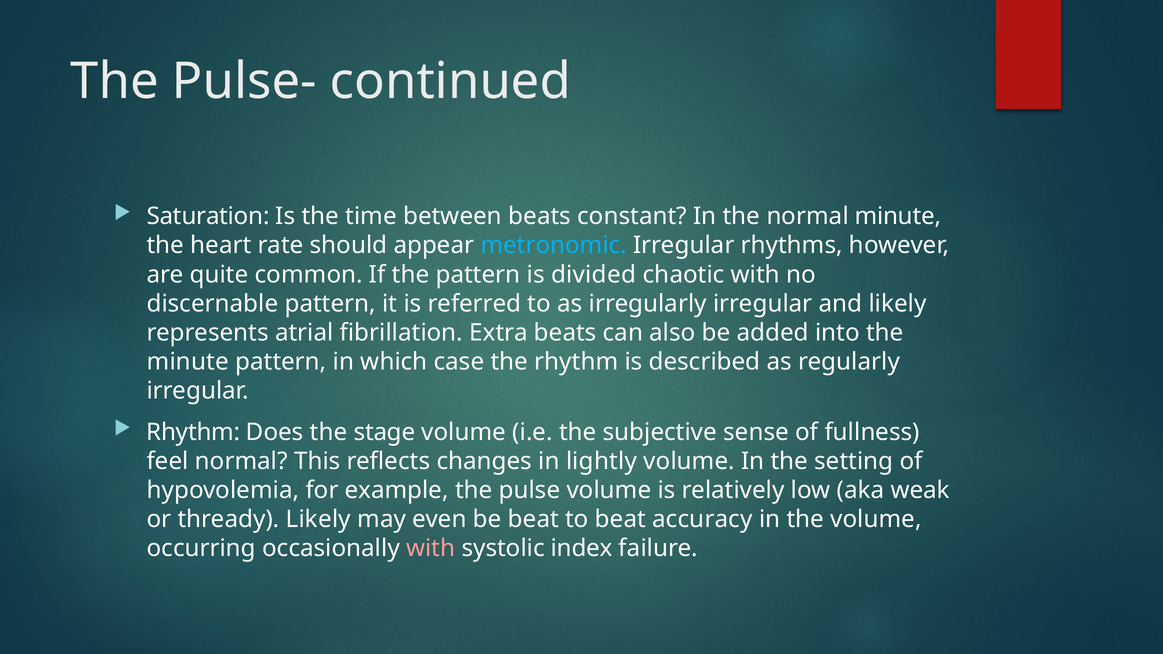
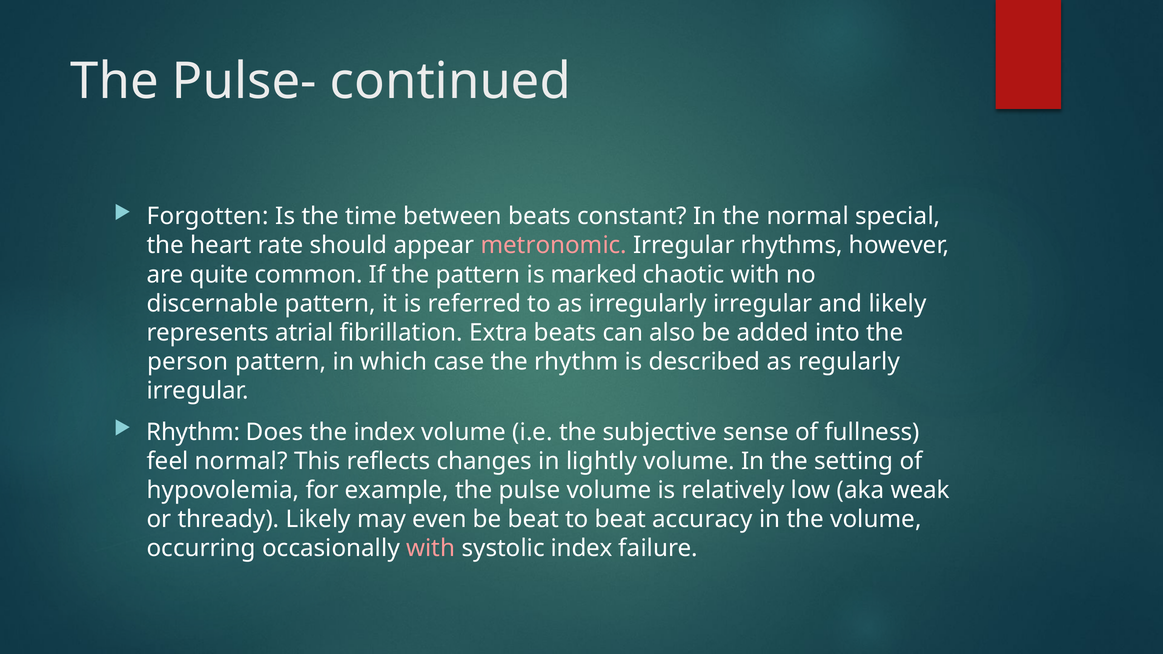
Saturation: Saturation -> Forgotten
normal minute: minute -> special
metronomic colour: light blue -> pink
divided: divided -> marked
minute at (188, 362): minute -> person
the stage: stage -> index
